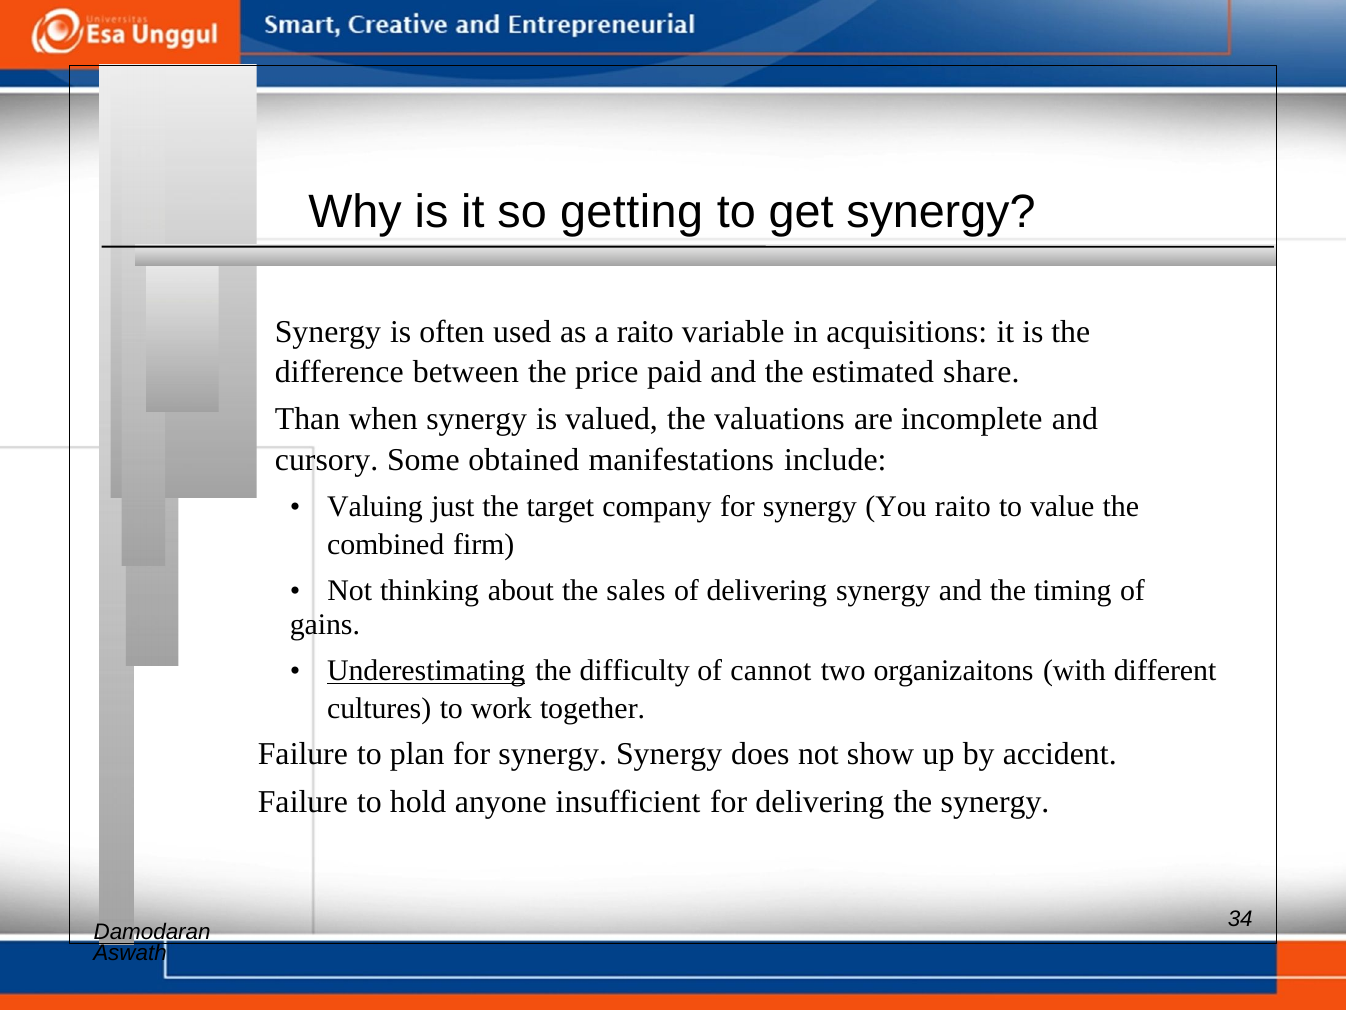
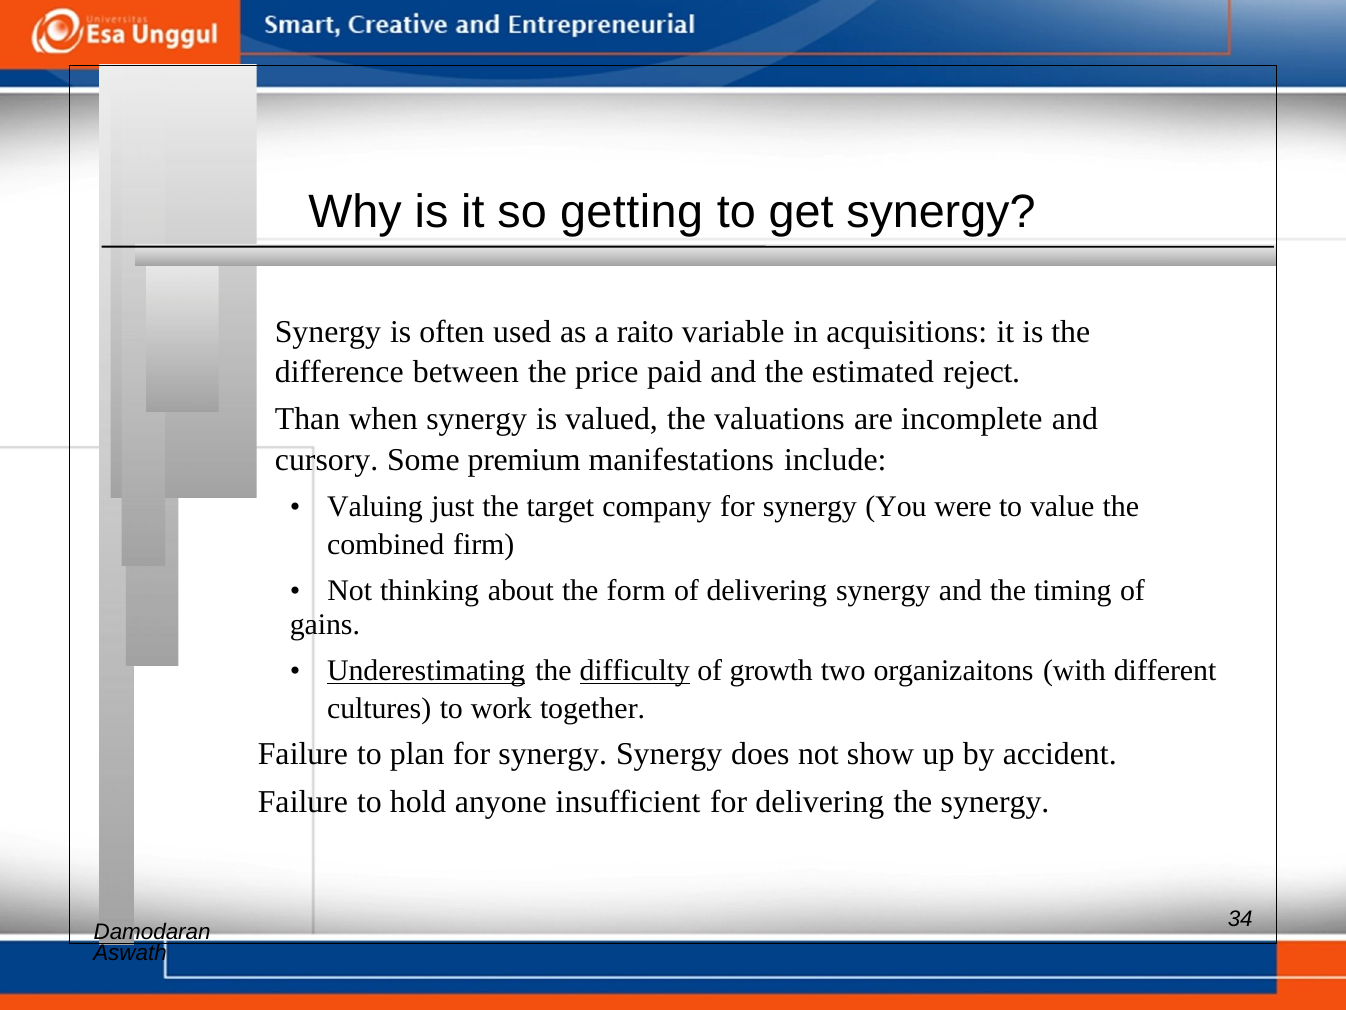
share: share -> reject
obtained: obtained -> premium
You raito: raito -> were
sales: sales -> form
difficulty underline: none -> present
cannot: cannot -> growth
